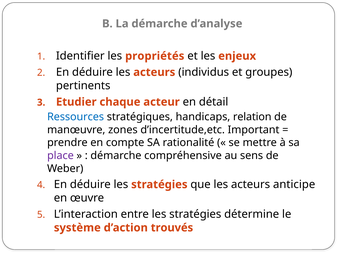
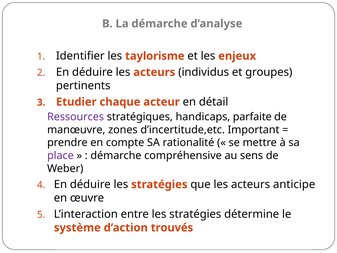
propriétés: propriétés -> taylorisme
Ressources colour: blue -> purple
relation: relation -> parfaite
